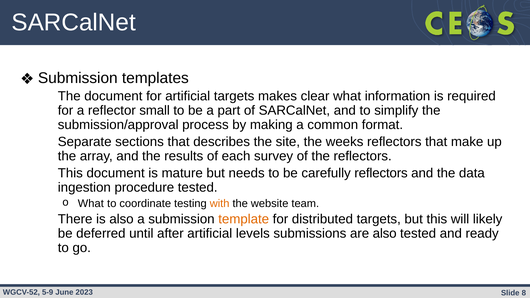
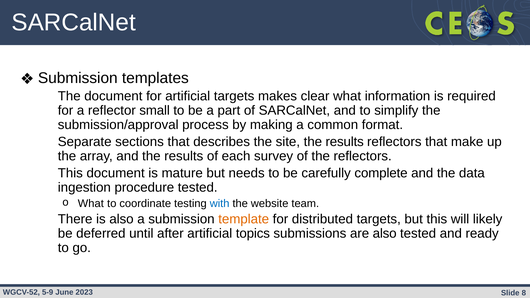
site the weeks: weeks -> results
carefully reflectors: reflectors -> complete
with colour: orange -> blue
levels: levels -> topics
